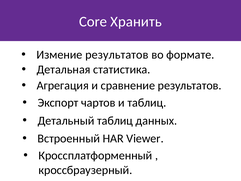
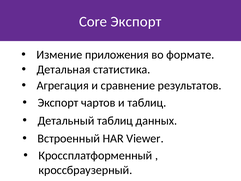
Core Хранить: Хранить -> Экспорт
Измение результатов: результатов -> приложения
